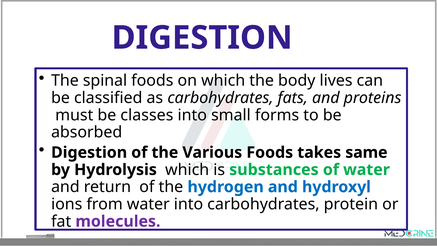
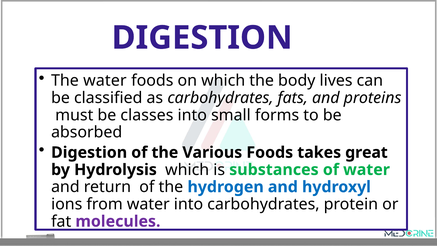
The spinal: spinal -> water
same: same -> great
